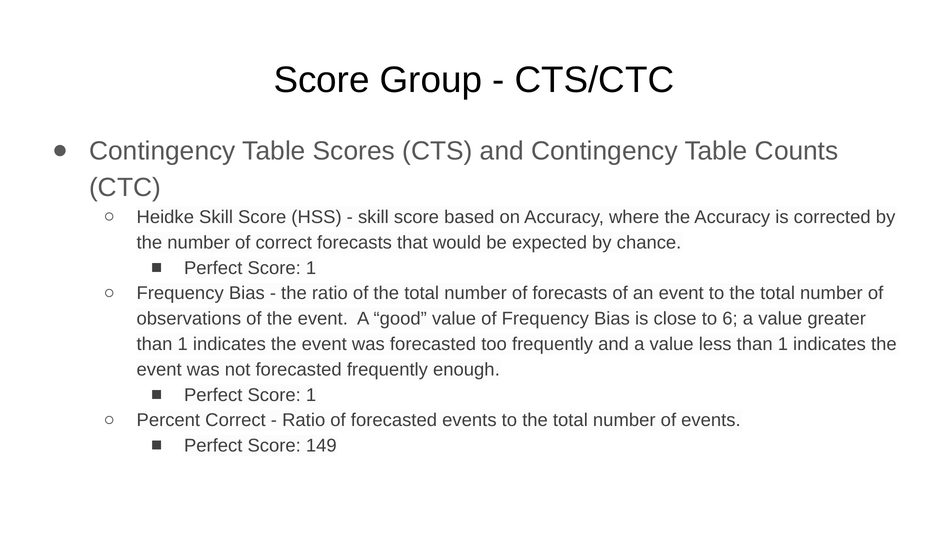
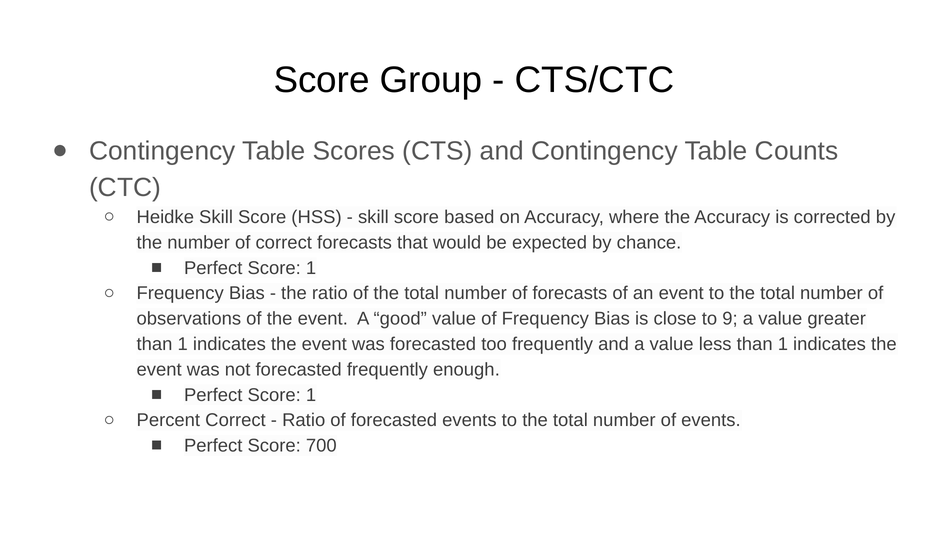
6: 6 -> 9
149: 149 -> 700
